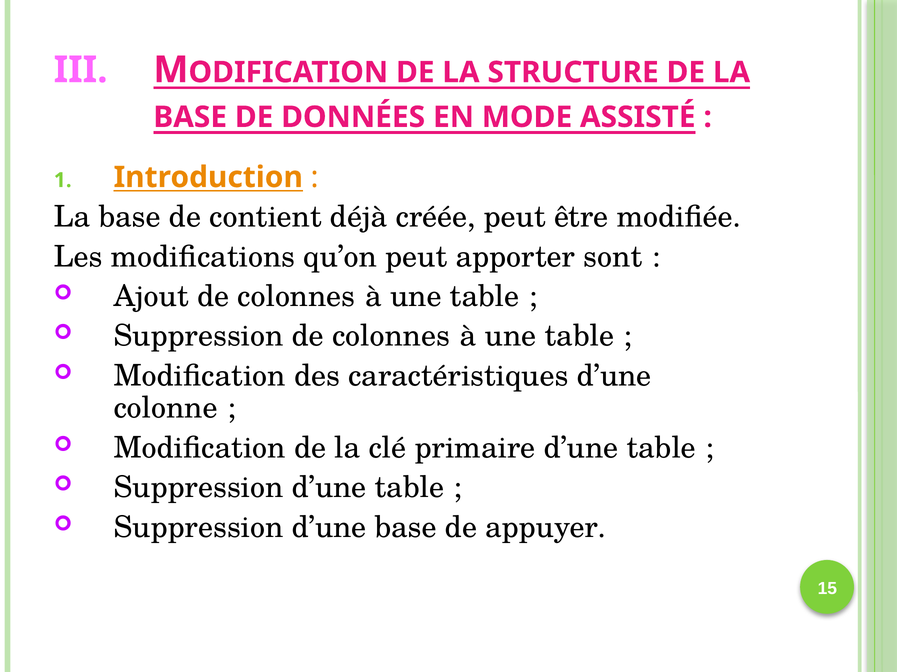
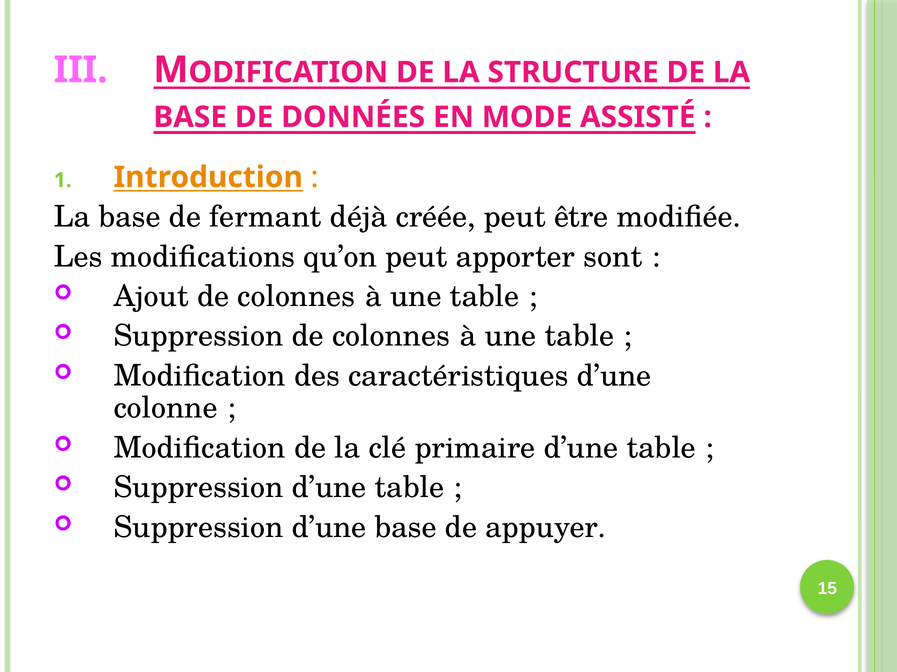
contient: contient -> fermant
